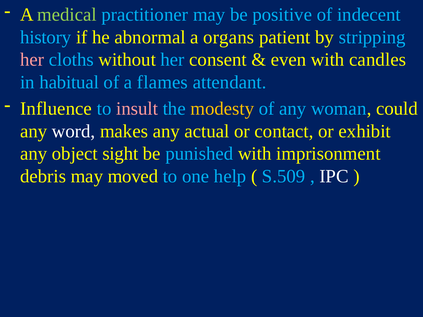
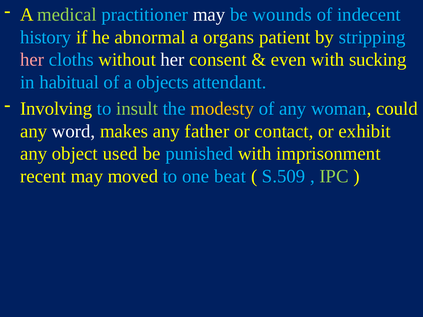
may at (209, 15) colour: light blue -> white
positive: positive -> wounds
her at (173, 60) colour: light blue -> white
candles: candles -> sucking
flames: flames -> objects
Influence: Influence -> Involving
insult colour: pink -> light green
actual: actual -> father
sight: sight -> used
debris: debris -> recent
help: help -> beat
IPC colour: white -> light green
